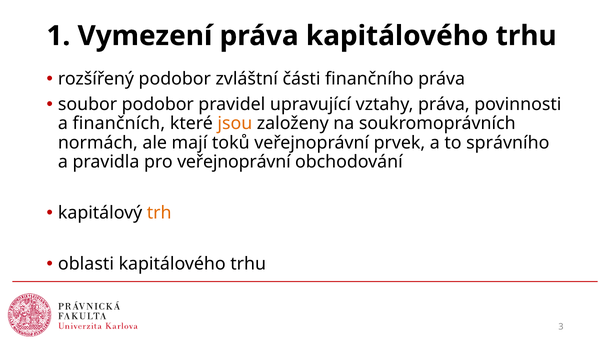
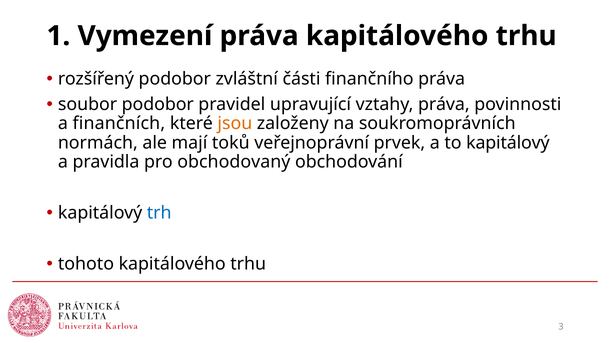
to správního: správního -> kapitálový
pro veřejnoprávní: veřejnoprávní -> obchodovaný
trh colour: orange -> blue
oblasti: oblasti -> tohoto
